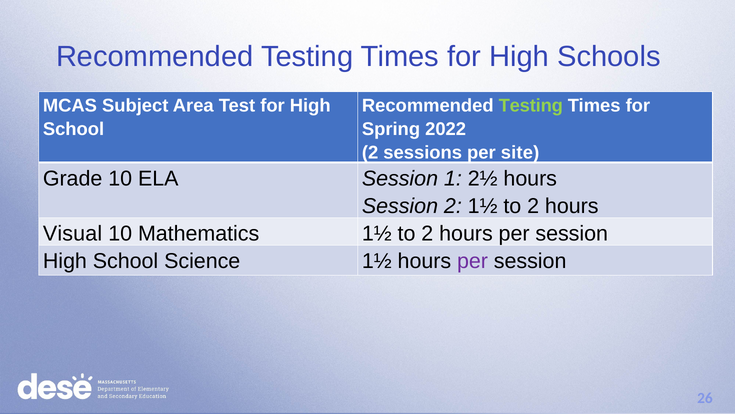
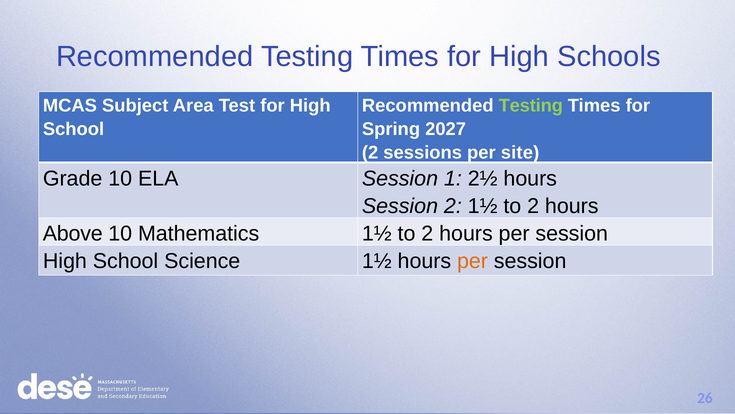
2022: 2022 -> 2027
Visual: Visual -> Above
per at (473, 261) colour: purple -> orange
